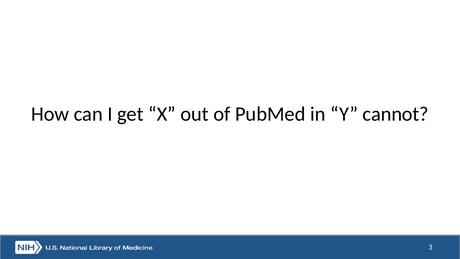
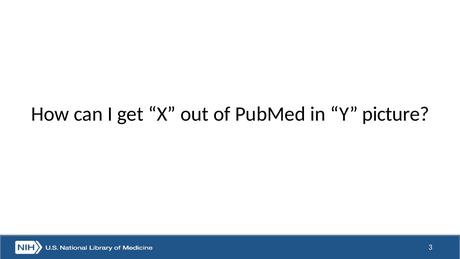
cannot: cannot -> picture
